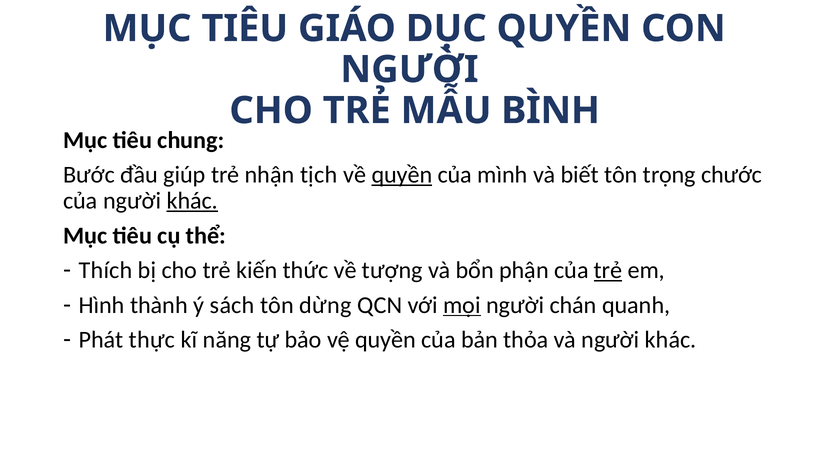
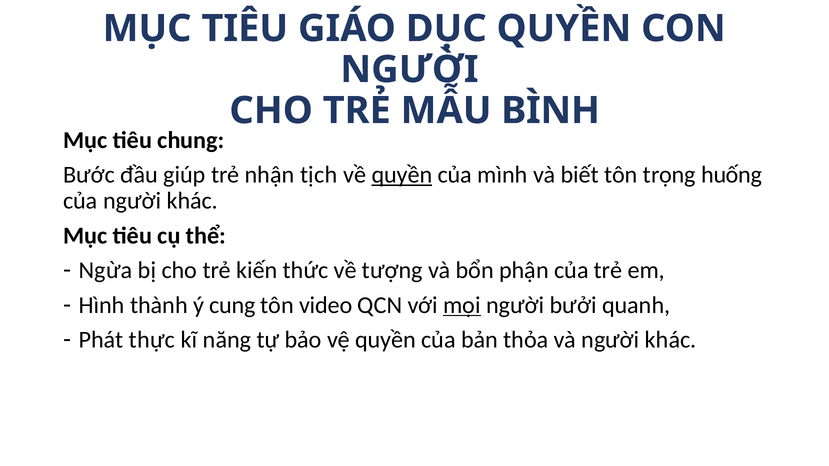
chước: chước -> huống
khác at (192, 201) underline: present -> none
Thích: Thích -> Ngừa
trẻ at (608, 271) underline: present -> none
sách: sách -> cung
dừng: dừng -> video
chán: chán -> bưởi
